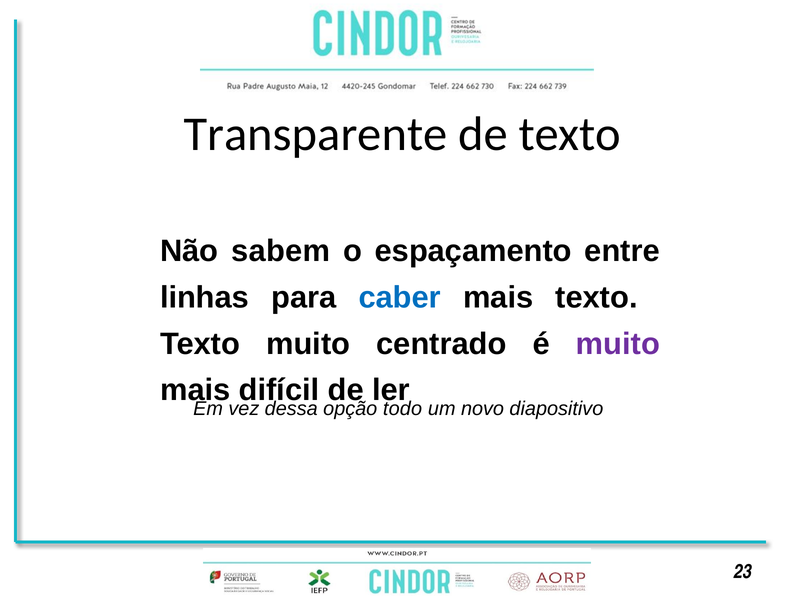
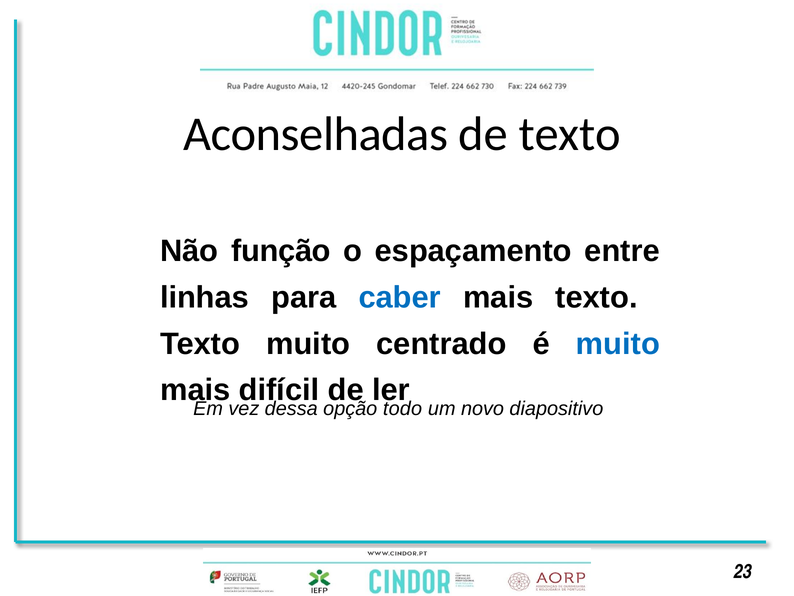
Transparente: Transparente -> Aconselhadas
sabem: sabem -> função
muito at (618, 344) colour: purple -> blue
